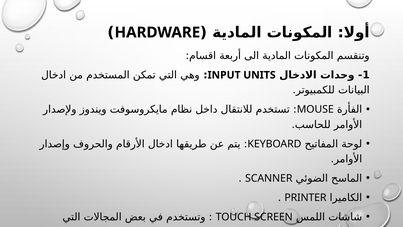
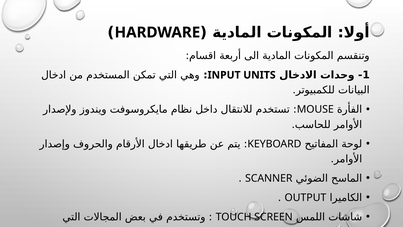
PRINTER: PRINTER -> OUTPUT
